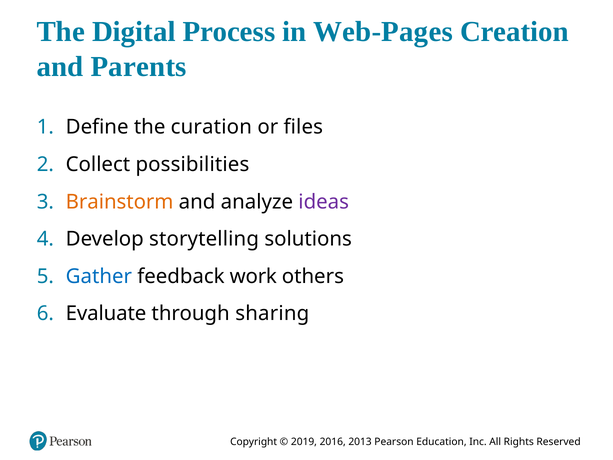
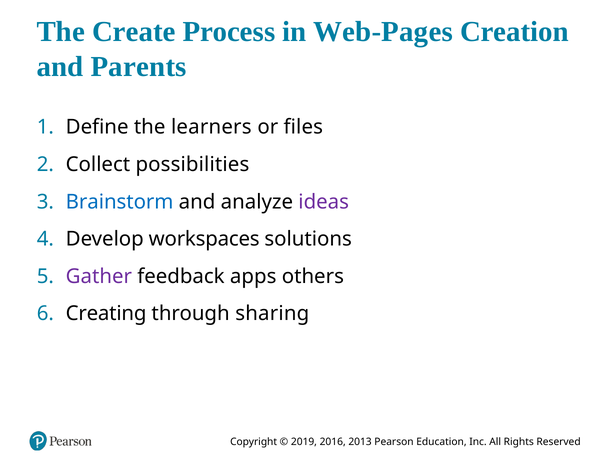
Digital: Digital -> Create
curation: curation -> learners
Brainstorm colour: orange -> blue
storytelling: storytelling -> workspaces
Gather colour: blue -> purple
work: work -> apps
Evaluate: Evaluate -> Creating
